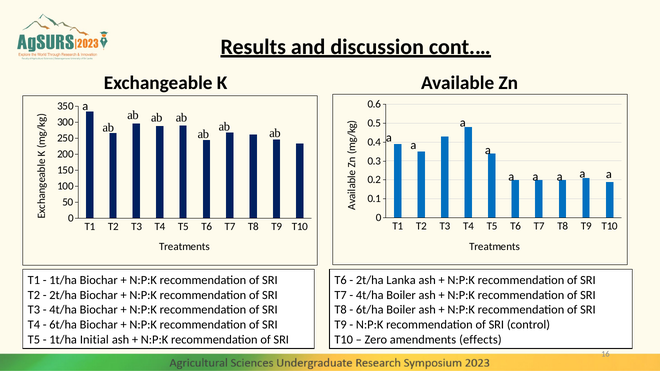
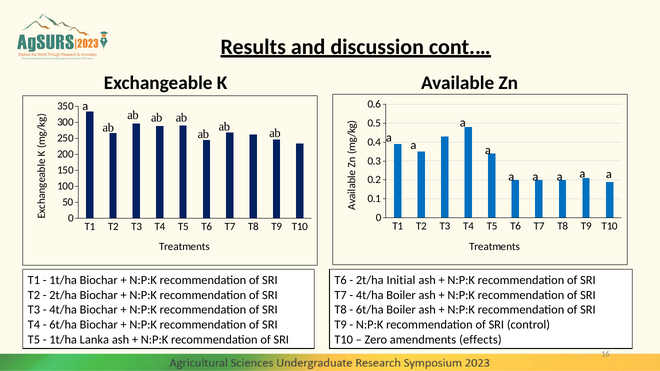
Lanka: Lanka -> Initial
Initial: Initial -> Lanka
